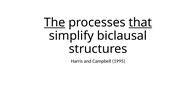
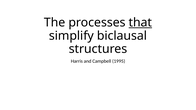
The underline: present -> none
